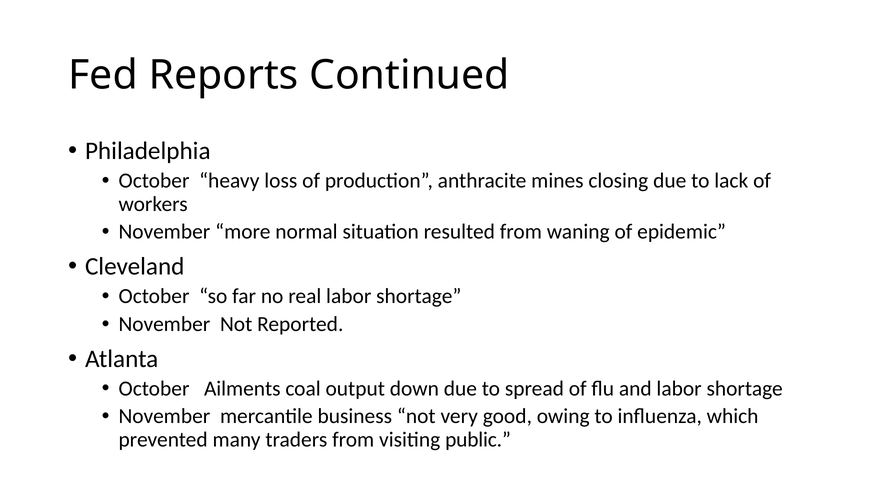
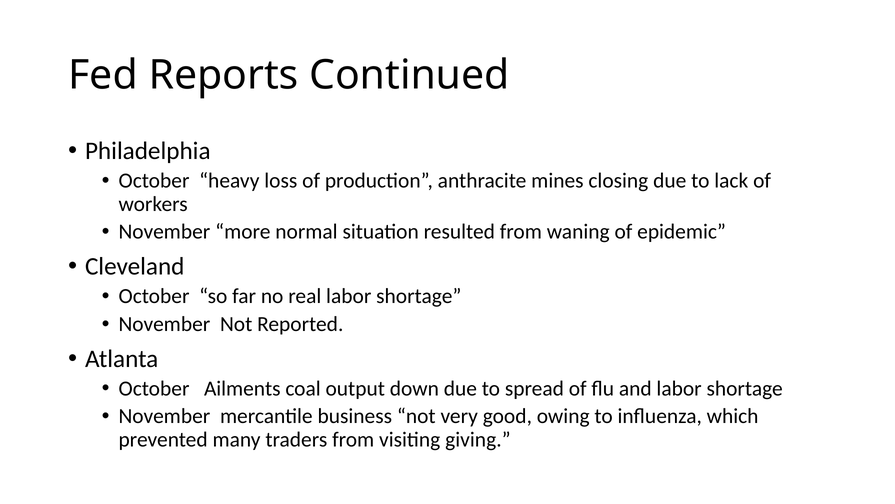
public: public -> giving
